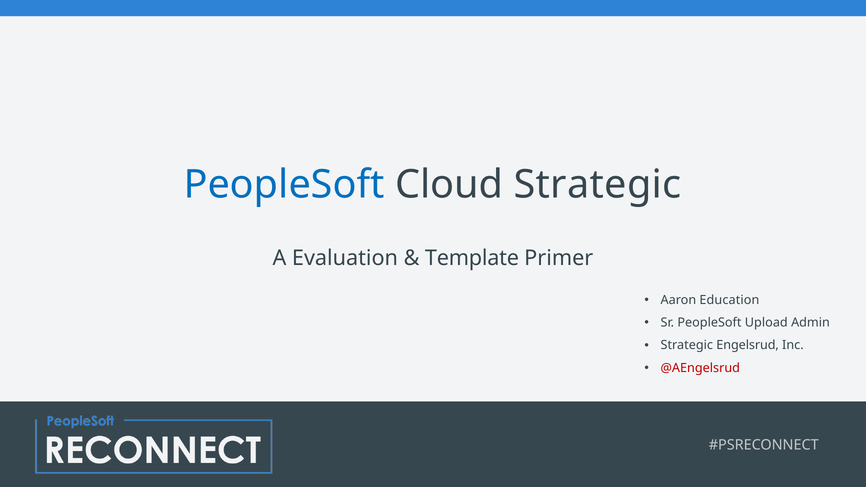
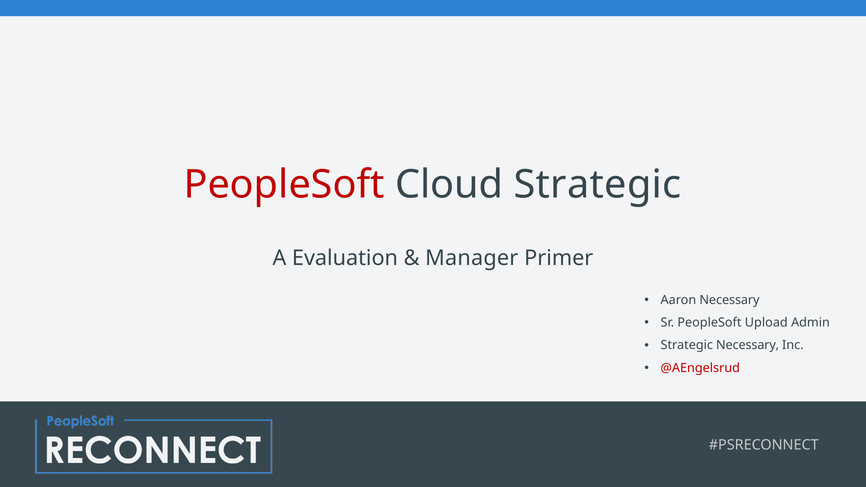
PeopleSoft at (284, 185) colour: blue -> red
Template: Template -> Manager
Aaron Education: Education -> Necessary
Strategic Engelsrud: Engelsrud -> Necessary
